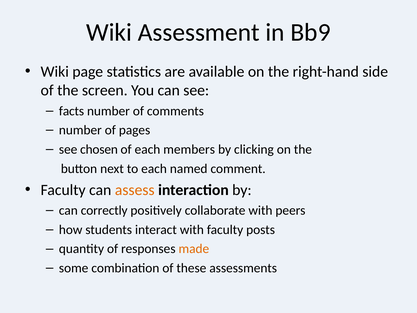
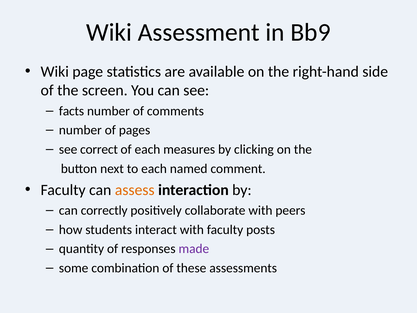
chosen: chosen -> correct
members: members -> measures
made colour: orange -> purple
